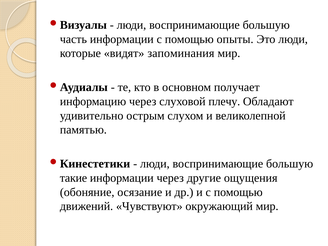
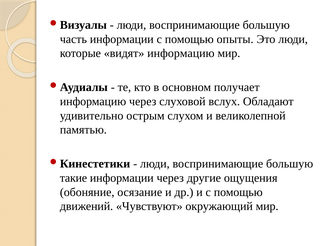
видят запоминания: запоминания -> информацию
плечу: плечу -> вслух
